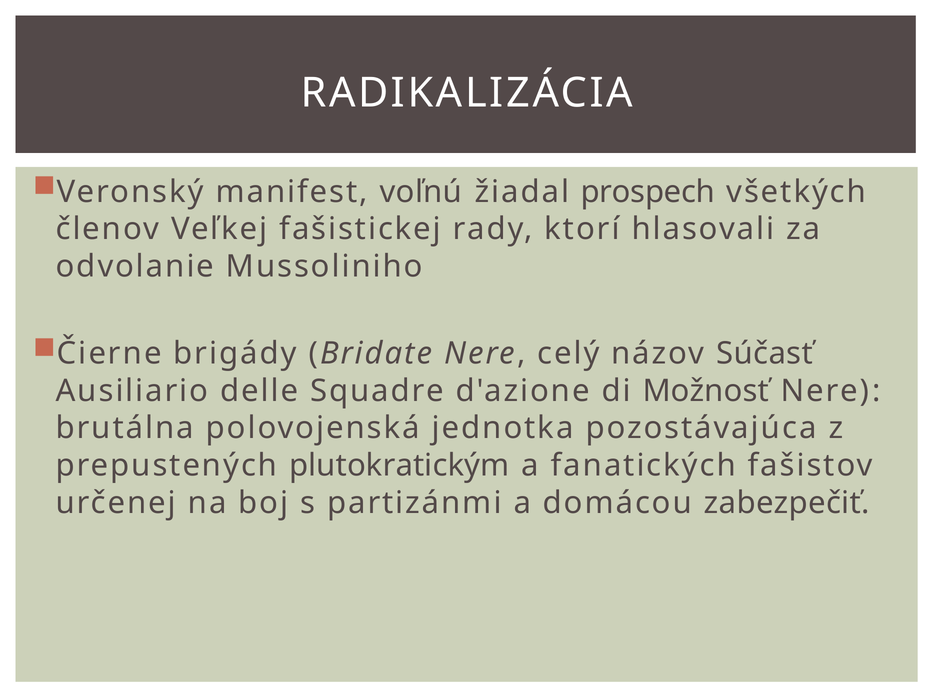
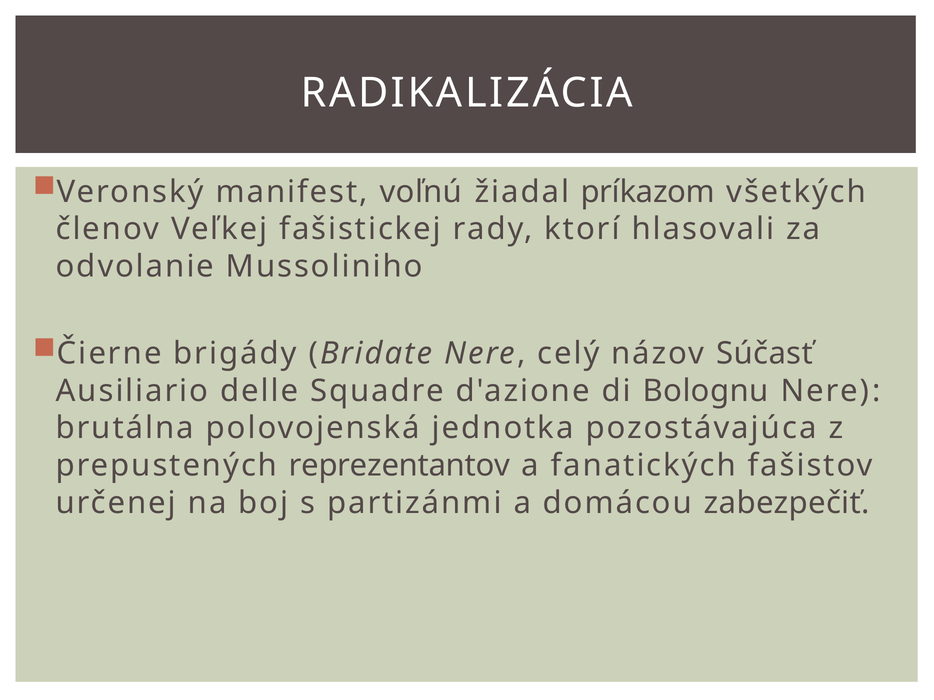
prospech: prospech -> príkazom
Možnosť: Možnosť -> Bolognu
plutokratickým: plutokratickým -> reprezentantov
